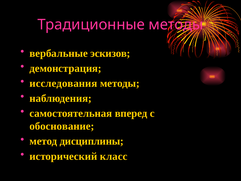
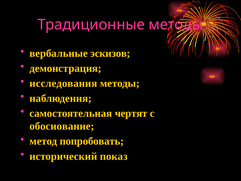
вперед: вперед -> чертят
дисциплины: дисциплины -> попробовать
класс: класс -> показ
